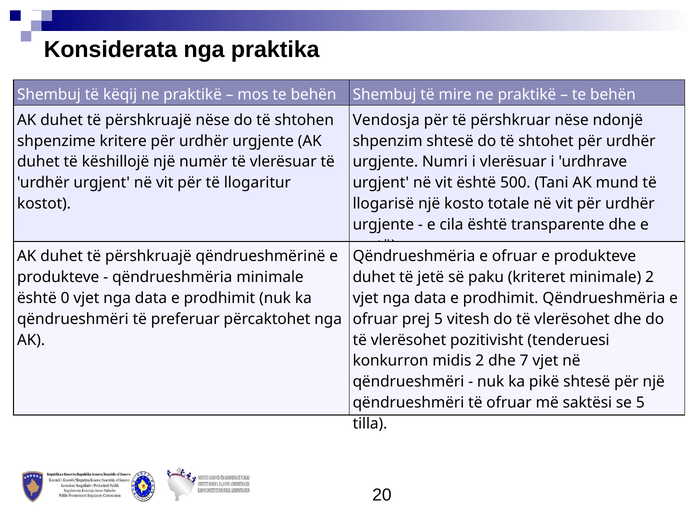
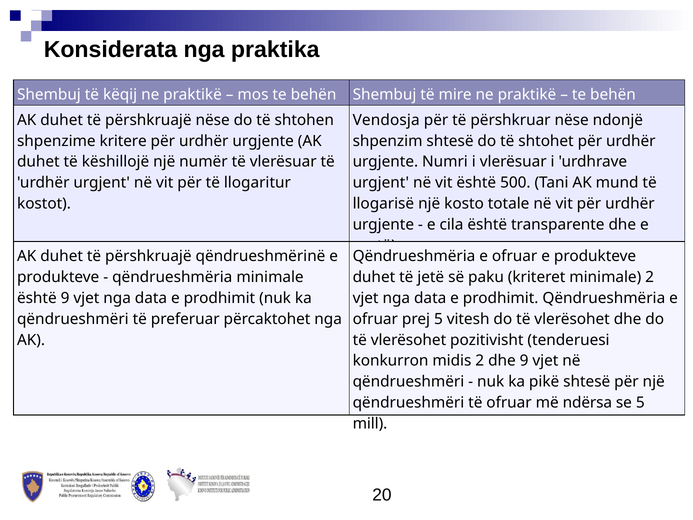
është 0: 0 -> 9
dhe 7: 7 -> 9
saktësi: saktësi -> ndërsa
tilla: tilla -> mill
